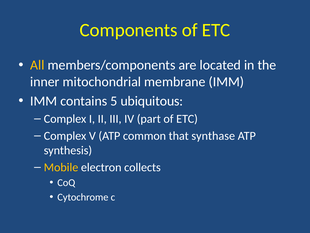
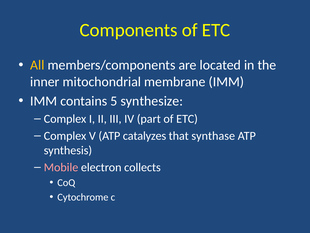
ubiquitous: ubiquitous -> synthesize
common: common -> catalyzes
Mobile colour: yellow -> pink
